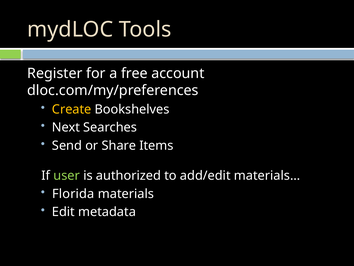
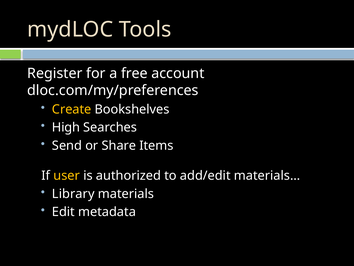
Next: Next -> High
user colour: light green -> yellow
Florida: Florida -> Library
